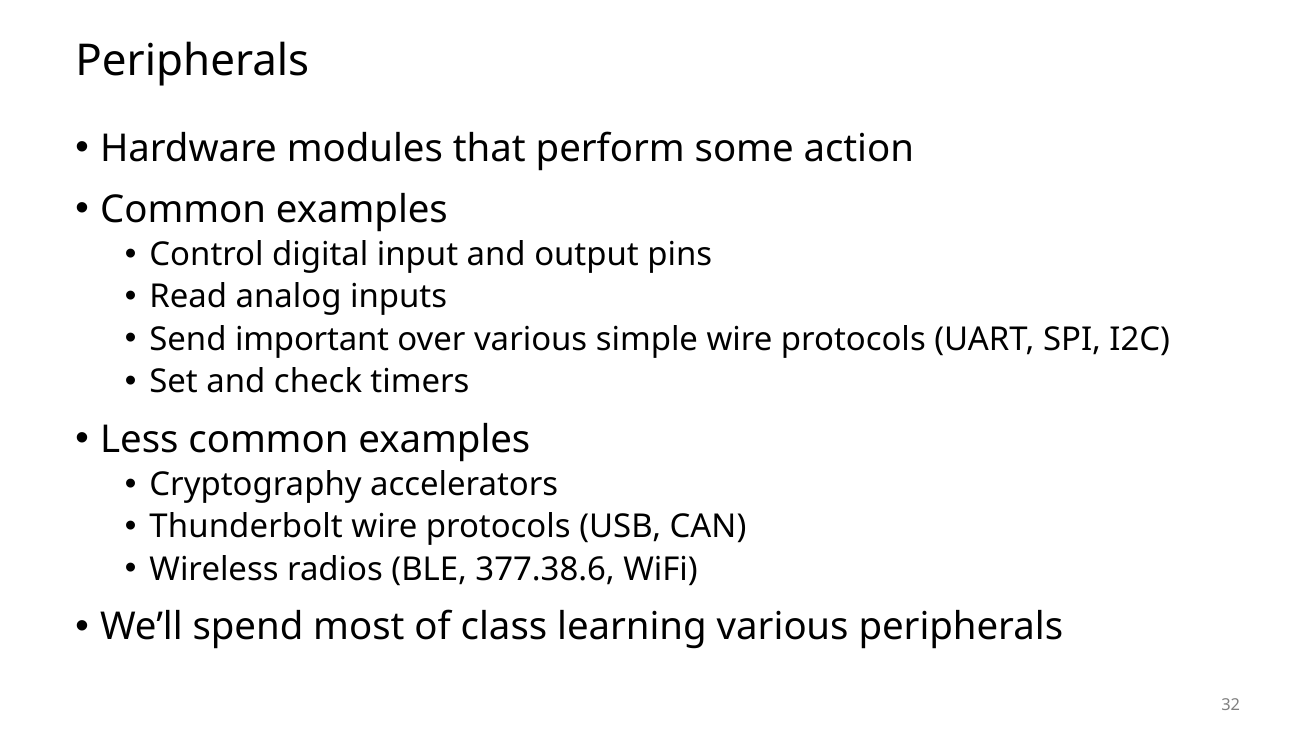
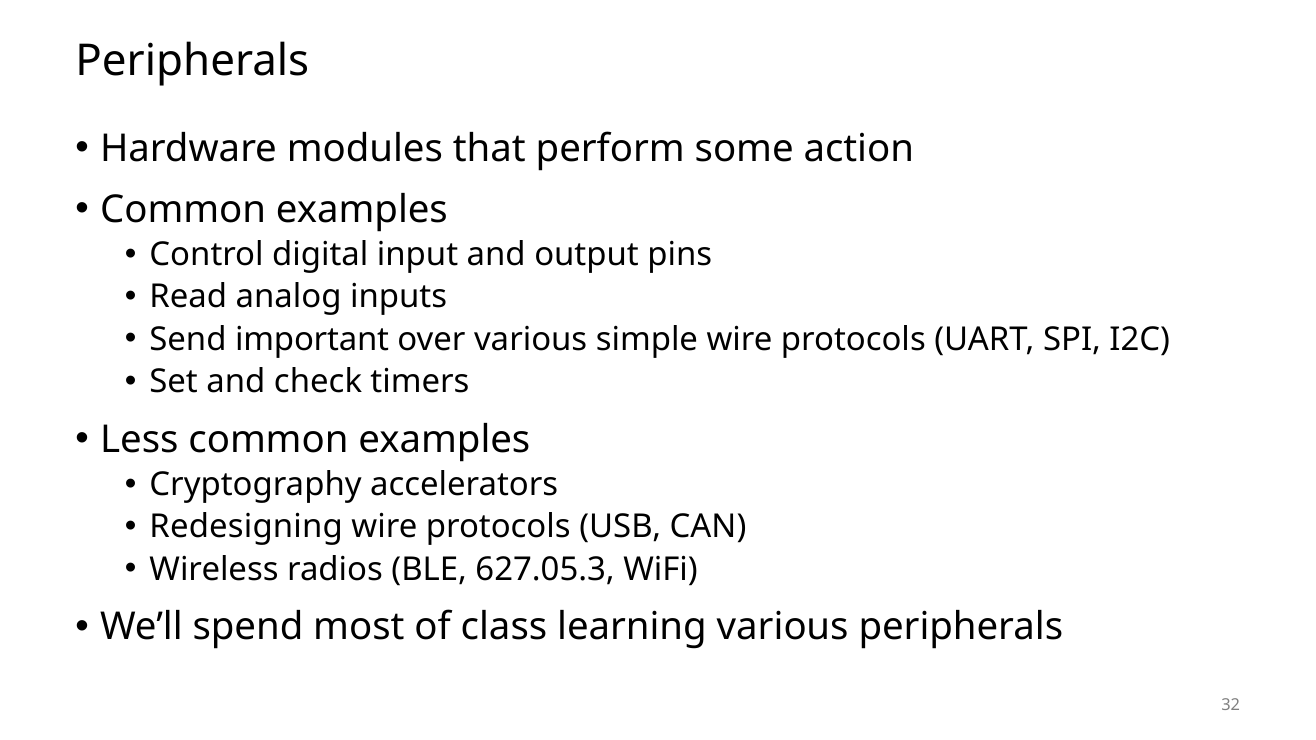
Thunderbolt: Thunderbolt -> Redesigning
377.38.6: 377.38.6 -> 627.05.3
